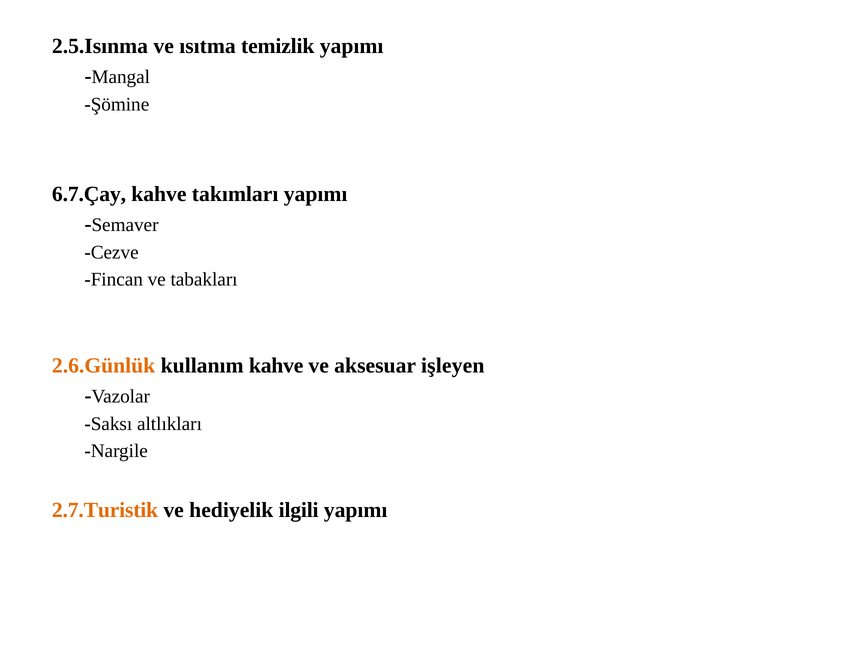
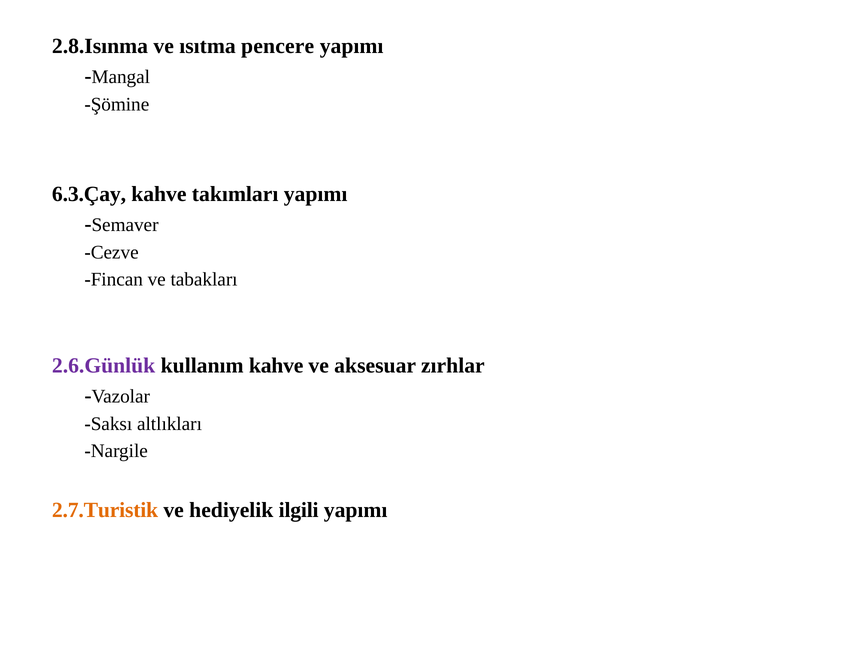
2.5.Isınma: 2.5.Isınma -> 2.8.Isınma
temizlik: temizlik -> pencere
6.7.Çay: 6.7.Çay -> 6.3.Çay
2.6.Günlük colour: orange -> purple
işleyen: işleyen -> zırhlar
